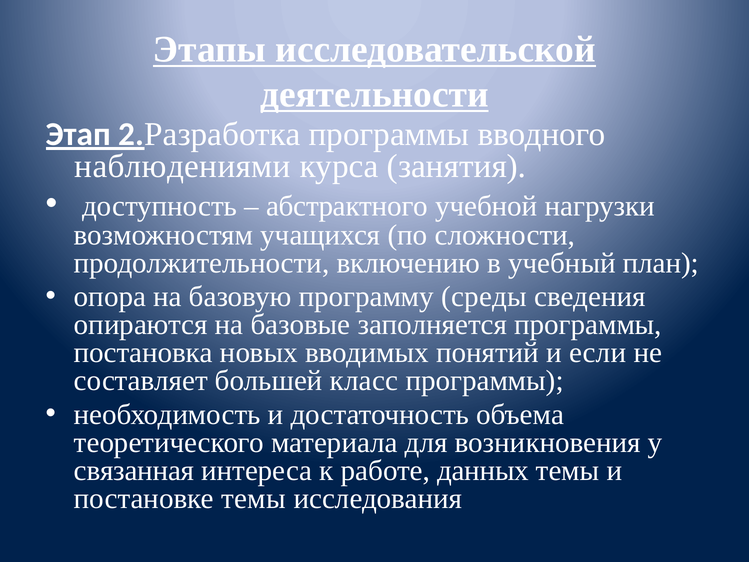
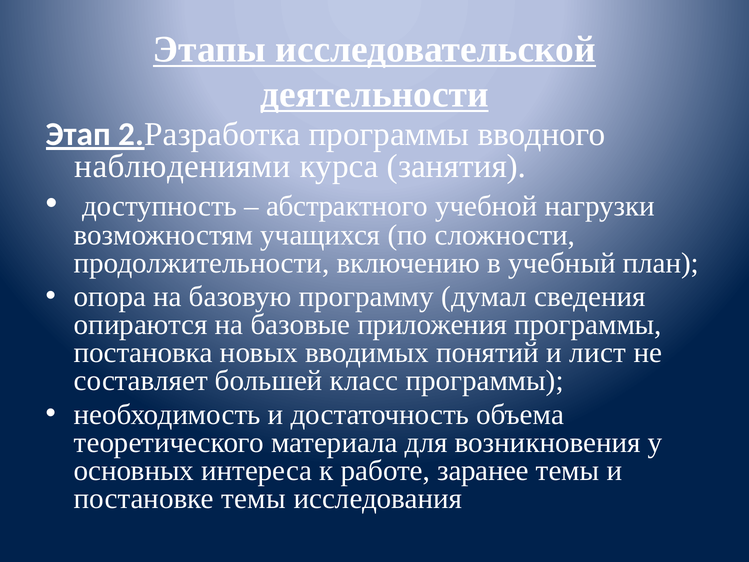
среды: среды -> думал
заполняется: заполняется -> приложения
если: если -> лист
связанная: связанная -> основных
данных: данных -> заранее
